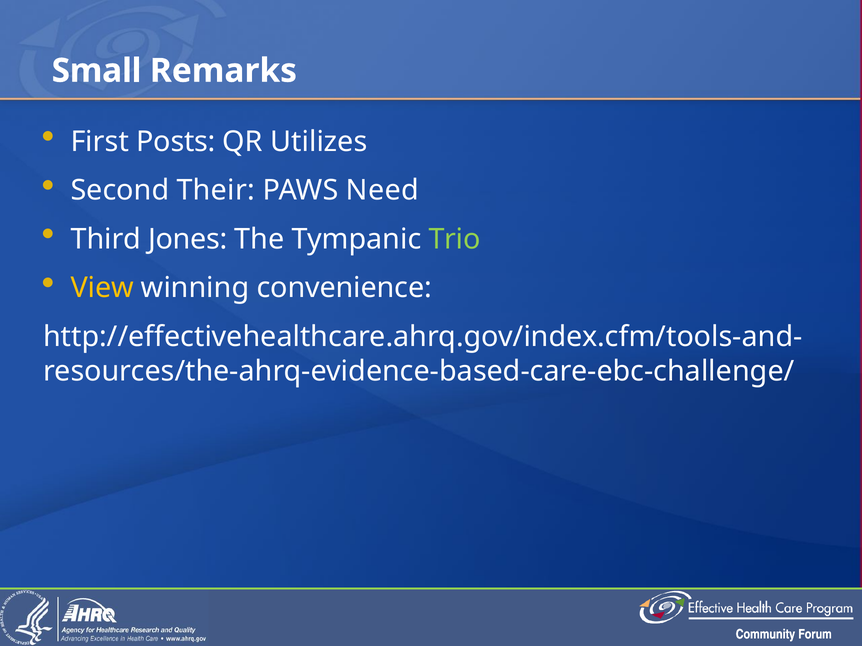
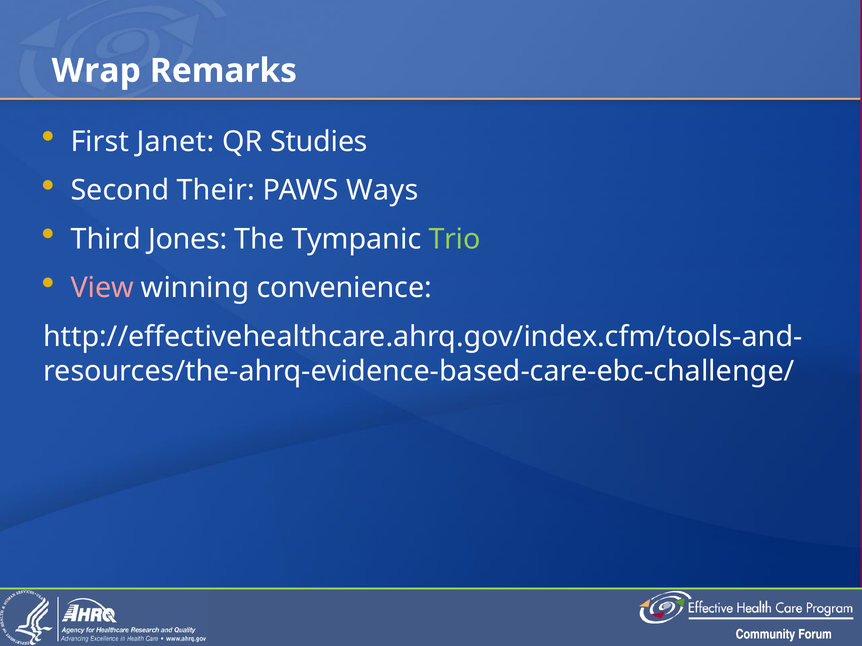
Small: Small -> Wrap
Posts: Posts -> Janet
Utilizes: Utilizes -> Studies
Need: Need -> Ways
View colour: yellow -> pink
